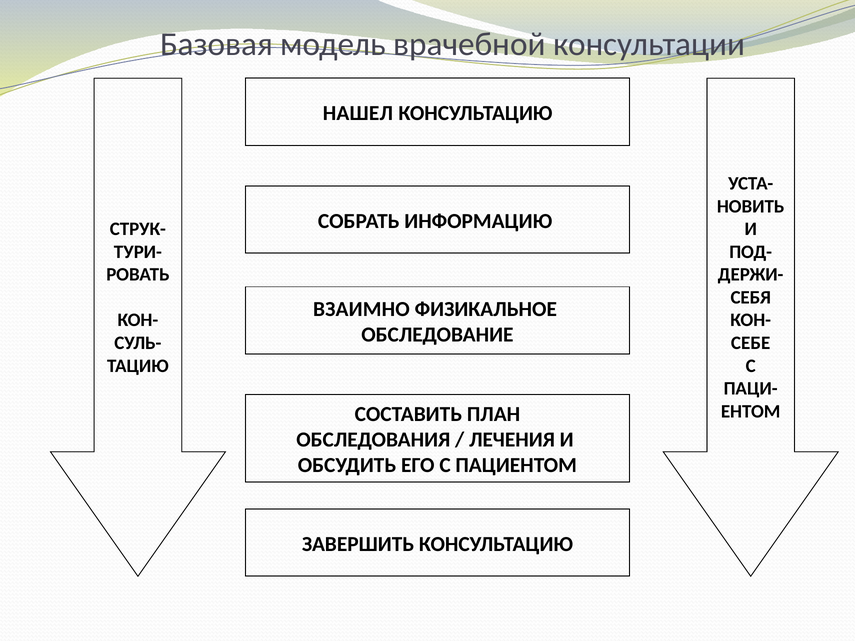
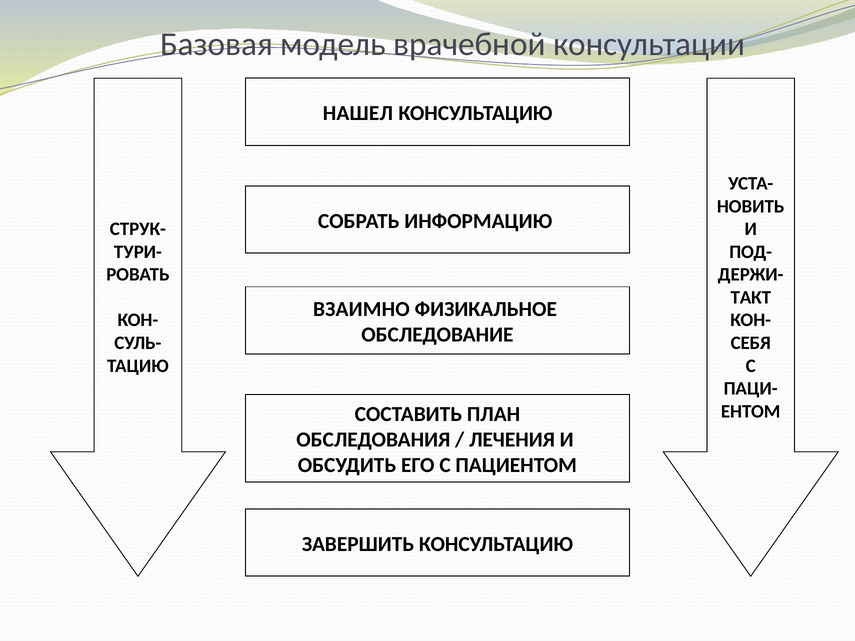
СЕБЯ: СЕБЯ -> ТАКТ
СЕБЕ: СЕБЕ -> СЕБЯ
